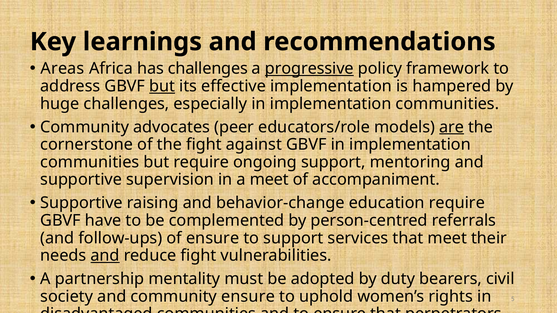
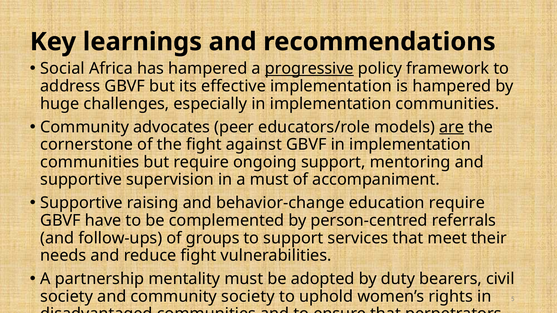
Areas: Areas -> Social
has challenges: challenges -> hampered
but at (162, 86) underline: present -> none
a meet: meet -> must
of ensure: ensure -> groups
and at (105, 256) underline: present -> none
community ensure: ensure -> society
